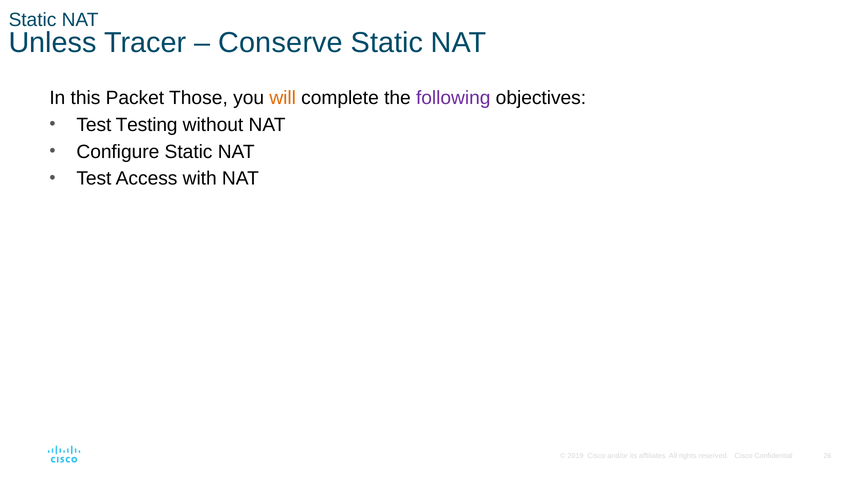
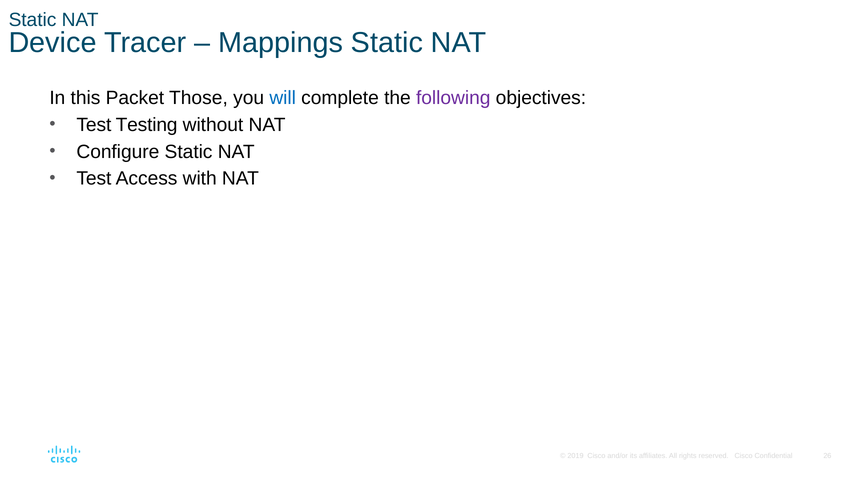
Unless: Unless -> Device
Conserve: Conserve -> Mappings
will colour: orange -> blue
